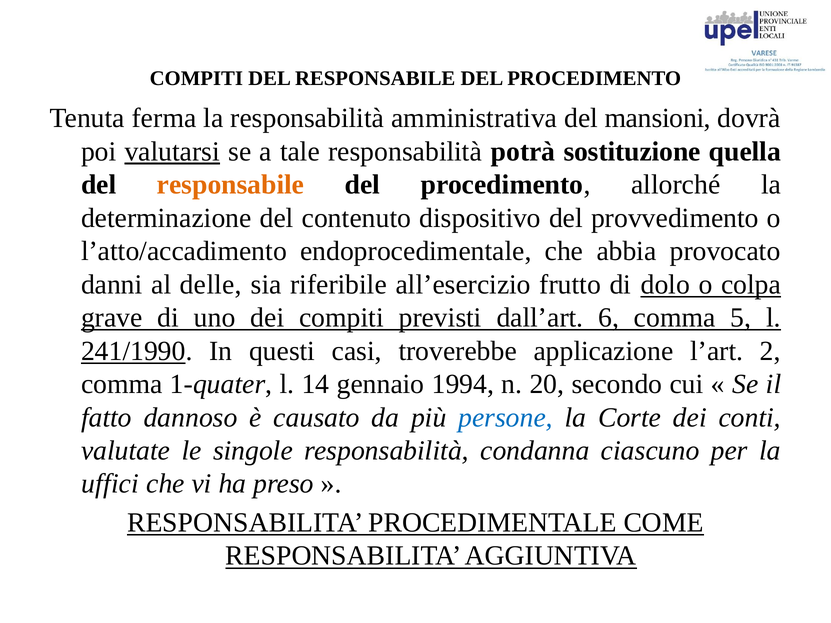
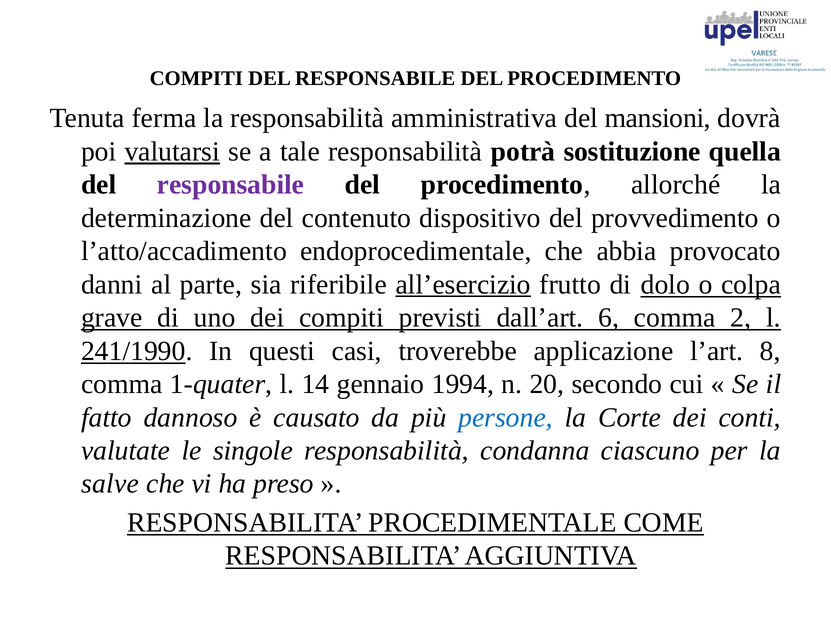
responsabile at (231, 185) colour: orange -> purple
delle: delle -> parte
all’esercizio underline: none -> present
5: 5 -> 2
2: 2 -> 8
uffici: uffici -> salve
